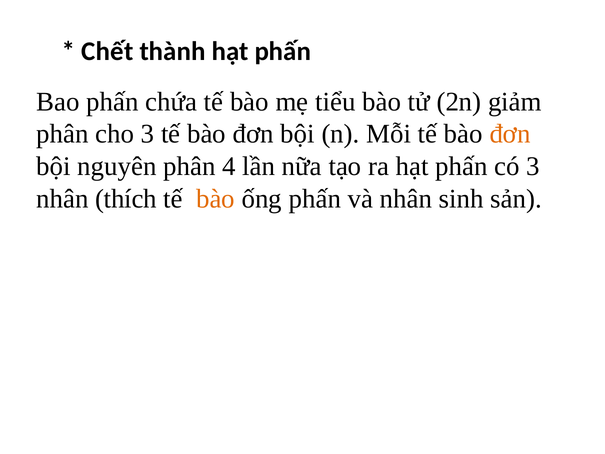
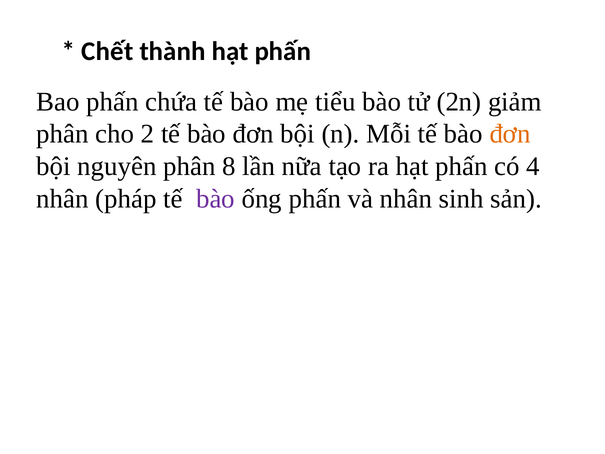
cho 3: 3 -> 2
4: 4 -> 8
có 3: 3 -> 4
thích: thích -> pháp
bào at (215, 199) colour: orange -> purple
